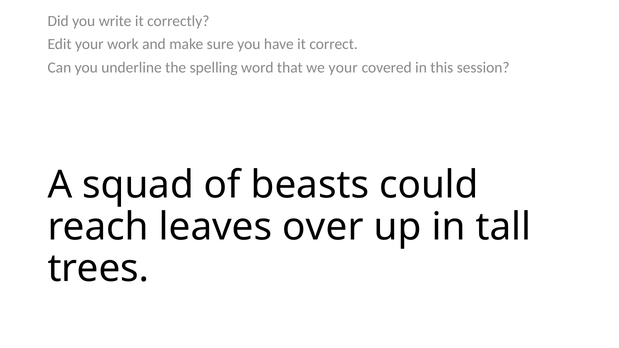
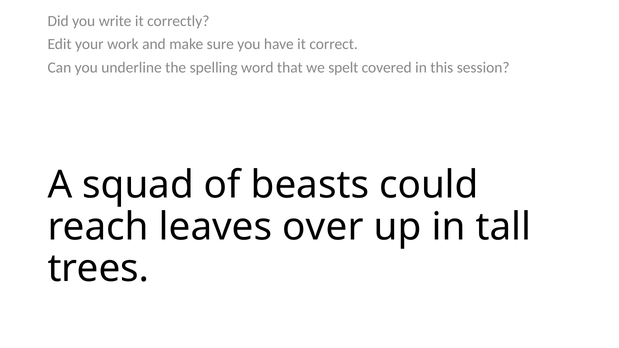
we your: your -> spelt
